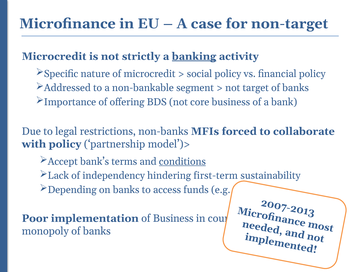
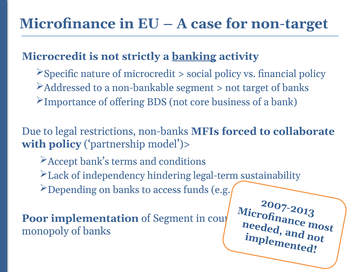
conditions underline: present -> none
first-term: first-term -> legal-term
of Business: Business -> Segment
